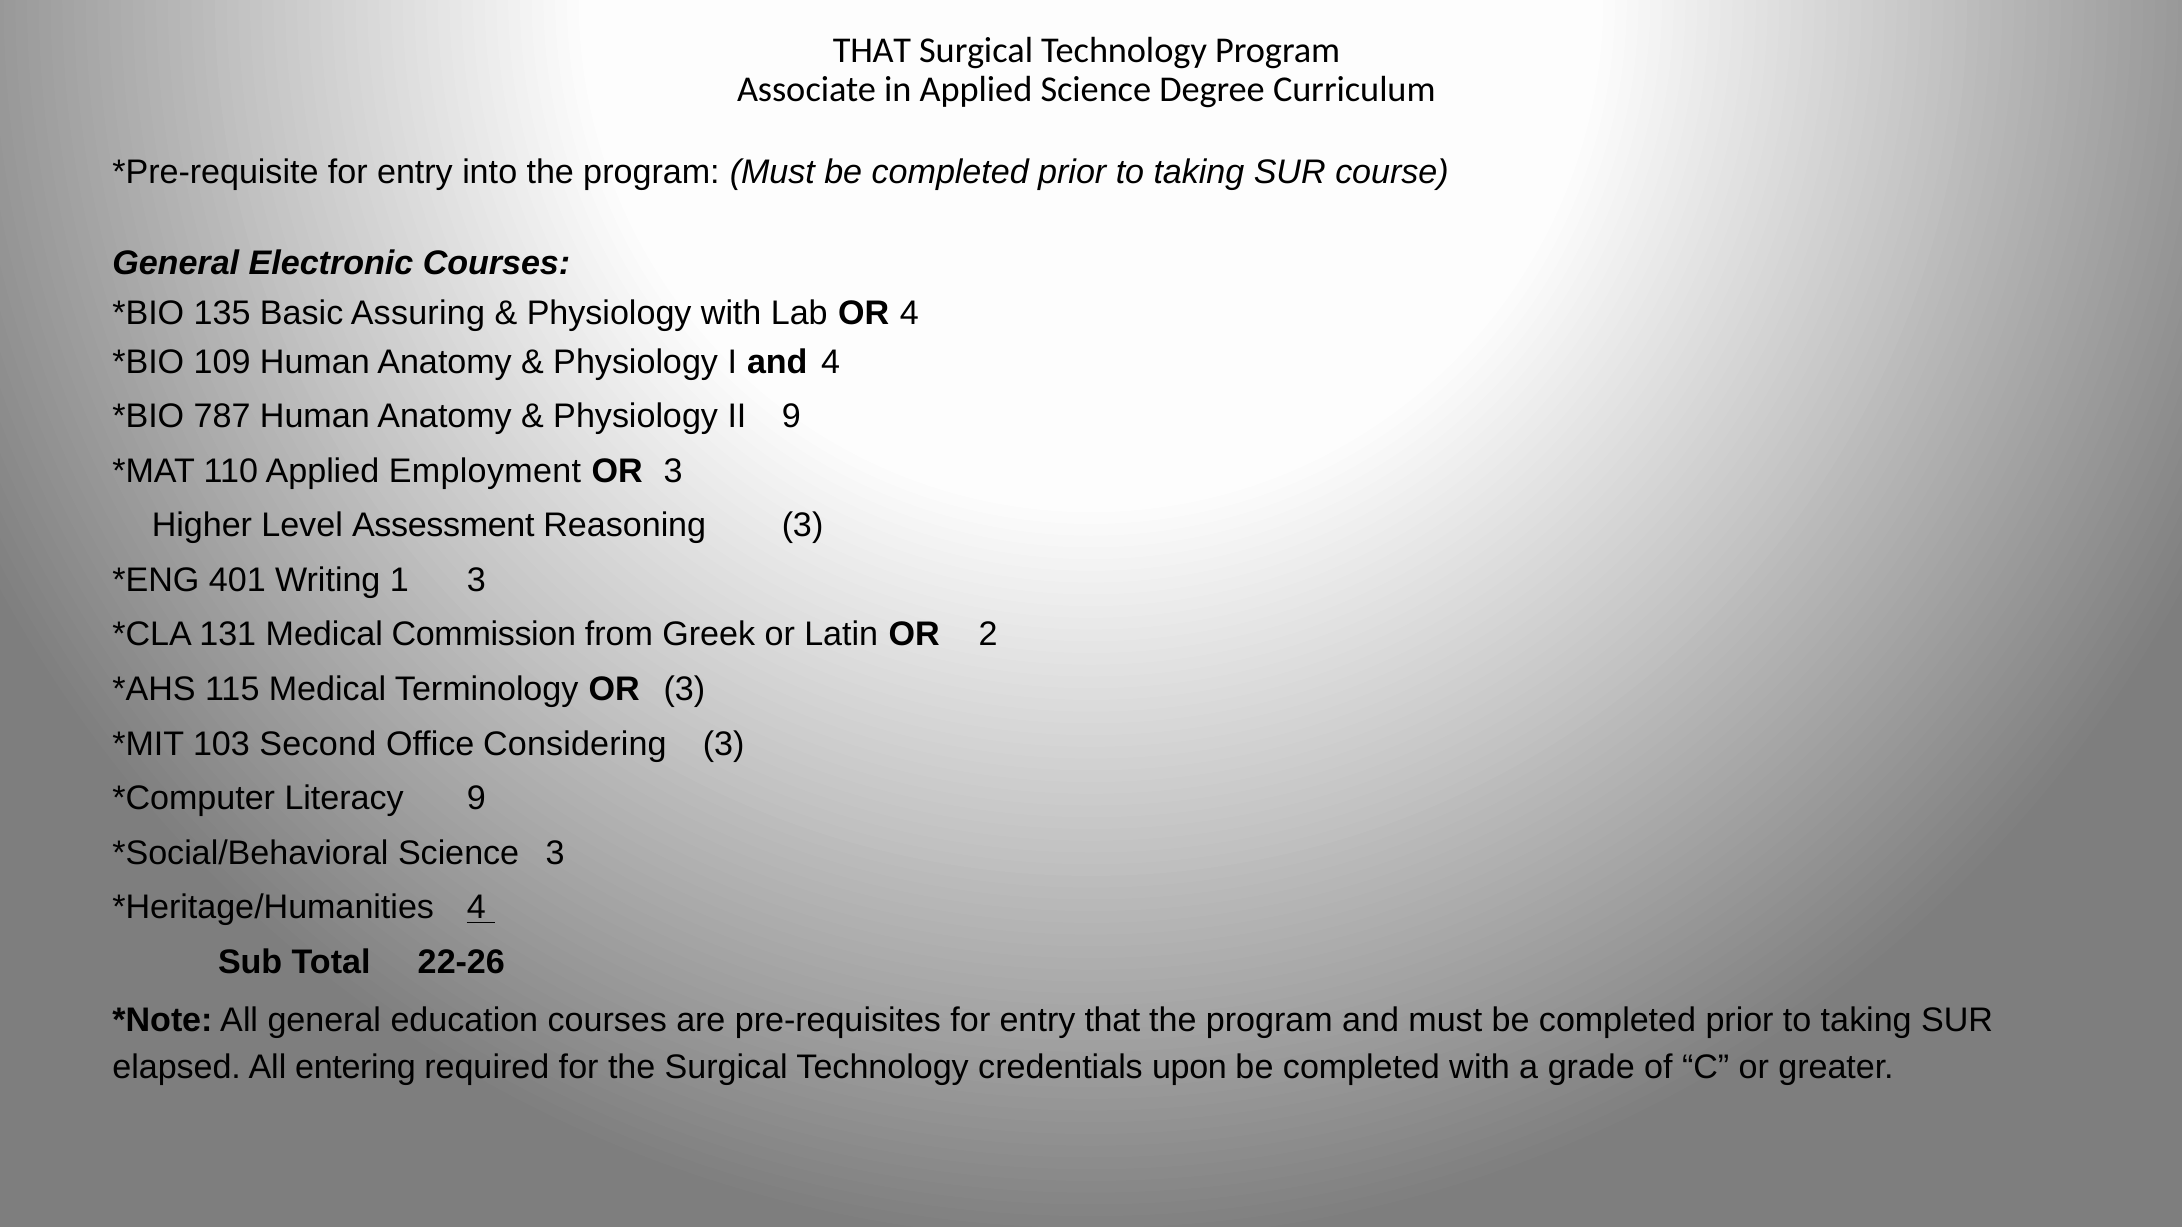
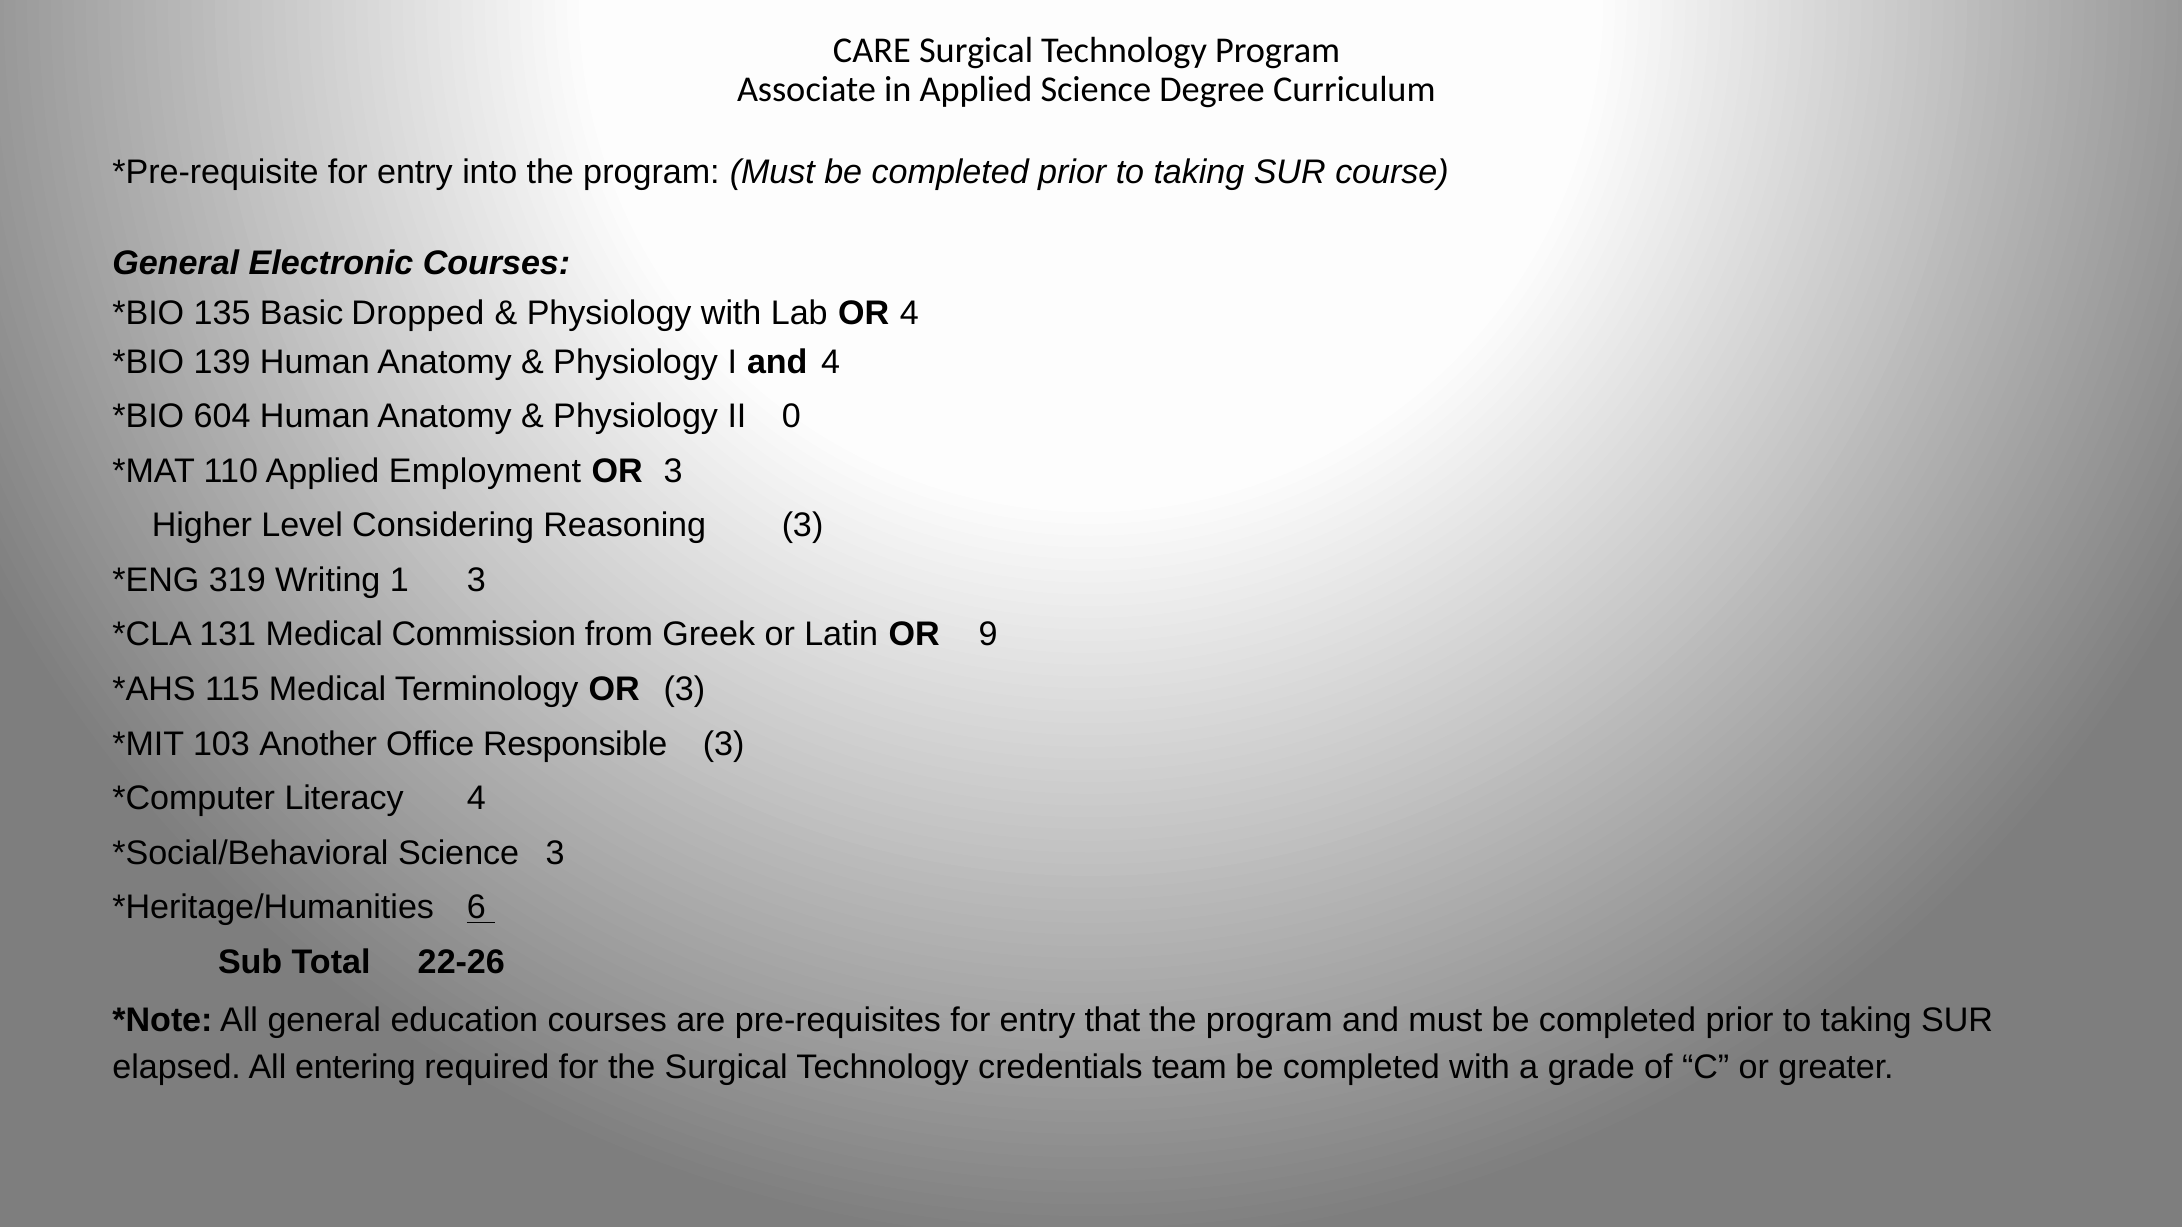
THAT at (872, 51): THAT -> CARE
Assuring: Assuring -> Dropped
109: 109 -> 139
787: 787 -> 604
II 9: 9 -> 0
Assessment: Assessment -> Considering
401: 401 -> 319
2: 2 -> 9
Second: Second -> Another
Considering: Considering -> Responsible
Literacy 9: 9 -> 4
4 at (476, 908): 4 -> 6
upon: upon -> team
